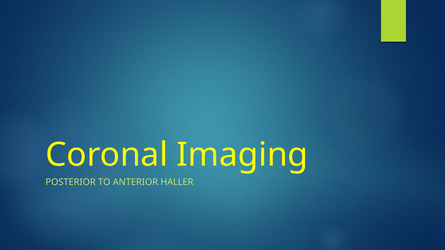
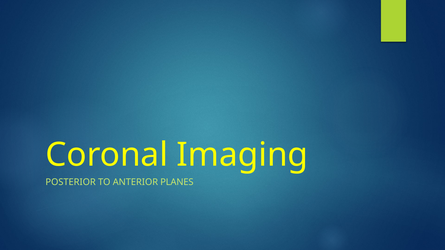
HALLER: HALLER -> PLANES
